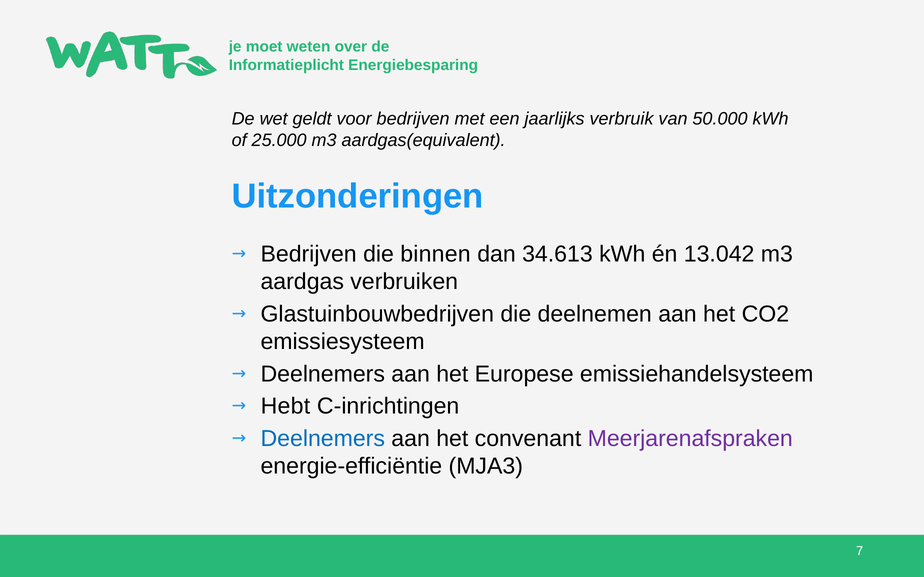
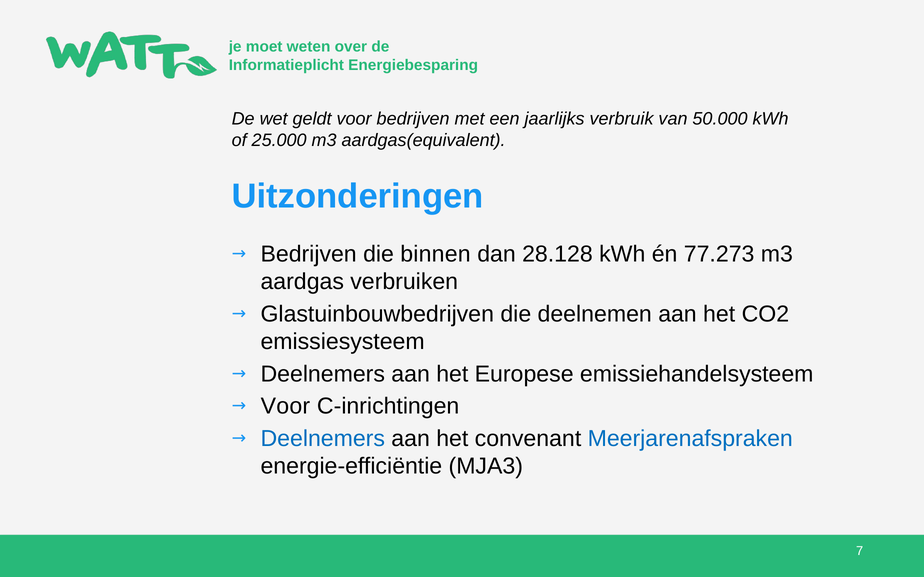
34.613: 34.613 -> 28.128
13.042: 13.042 -> 77.273
Hebt at (285, 407): Hebt -> Voor
Meerjarenafspraken colour: purple -> blue
